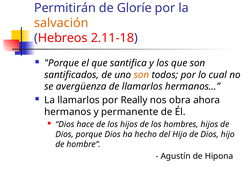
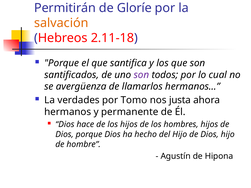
son at (141, 75) colour: orange -> purple
La llamarlos: llamarlos -> verdades
Really: Really -> Tomo
obra: obra -> justa
